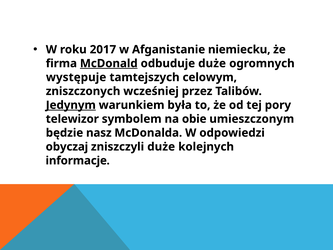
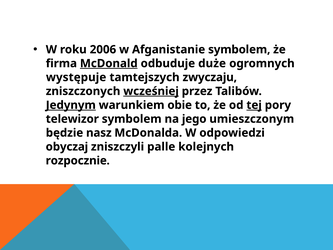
2017: 2017 -> 2006
Afganistanie niemiecku: niemiecku -> symbolem
celowym: celowym -> zwyczaju
wcześniej underline: none -> present
była: była -> obie
tej underline: none -> present
obie: obie -> jego
zniszczyli duże: duże -> palle
informacje: informacje -> rozpocznie
